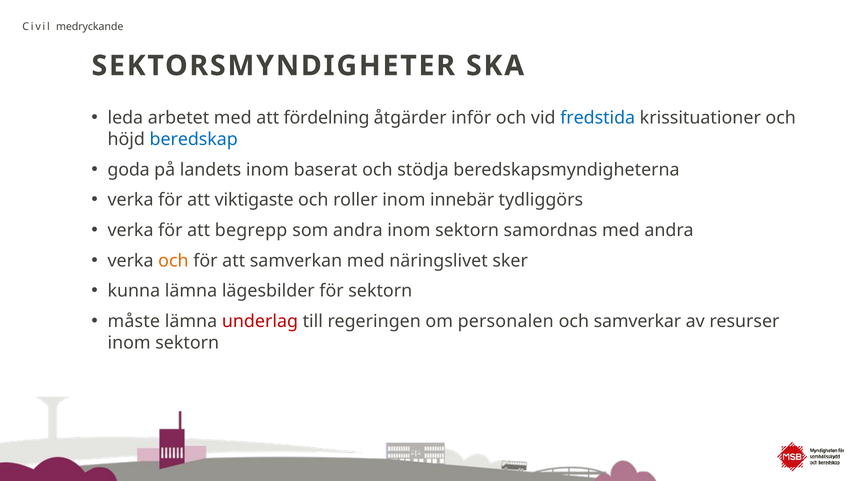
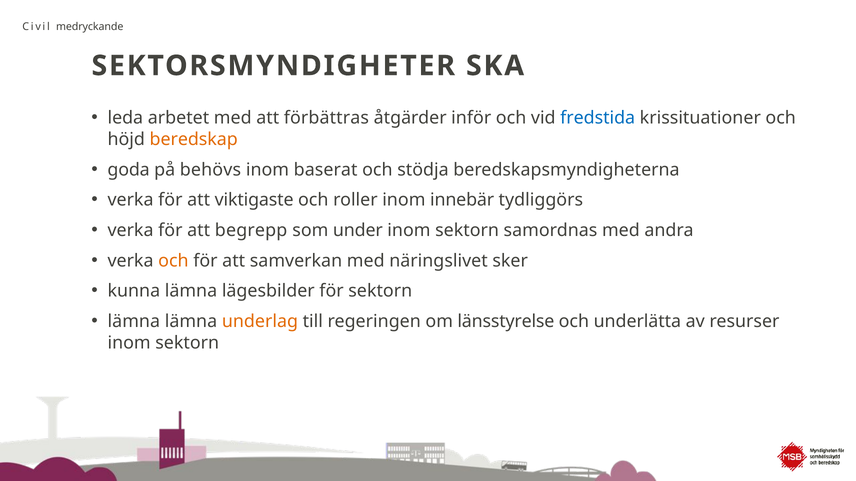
fördelning: fördelning -> förbättras
beredskap colour: blue -> orange
landets: landets -> behövs
som andra: andra -> under
måste at (134, 322): måste -> lämna
underlag colour: red -> orange
personalen: personalen -> länsstyrelse
samverkar: samverkar -> underlätta
